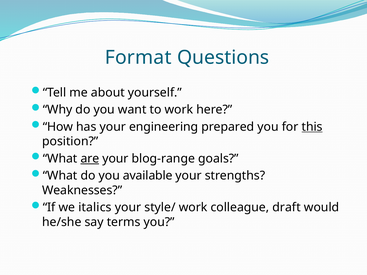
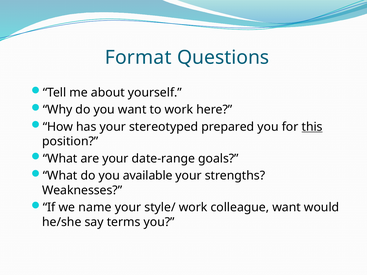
engineering: engineering -> stereotyped
are underline: present -> none
blog-range: blog-range -> date-range
italics: italics -> name
colleague draft: draft -> want
